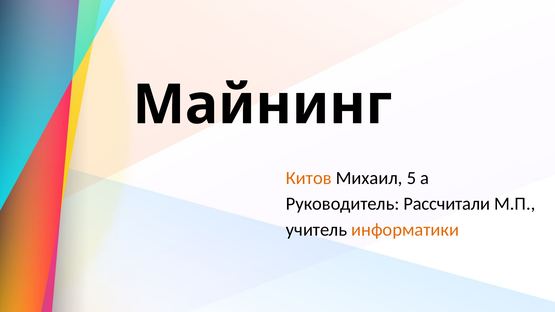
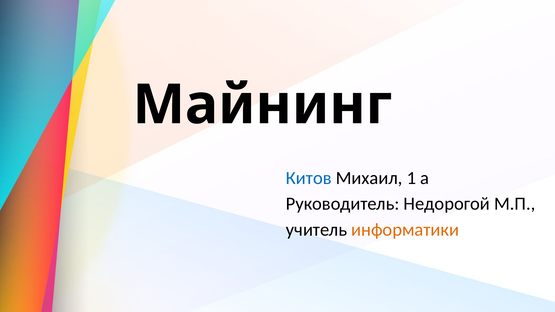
Китов colour: orange -> blue
5: 5 -> 1
Рассчитали: Рассчитали -> Недорогой
